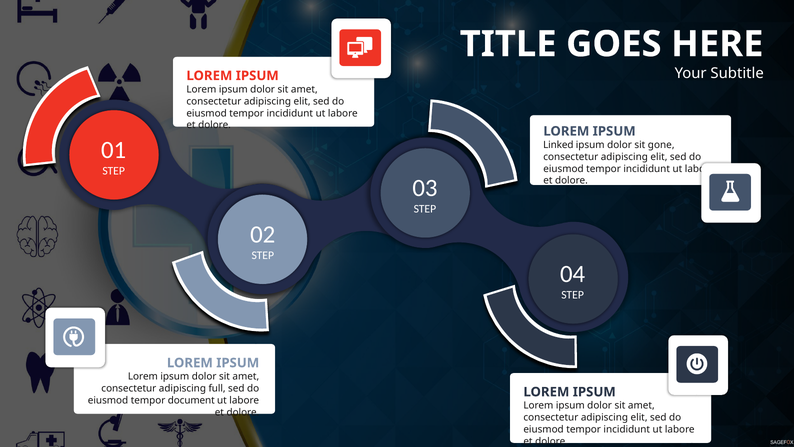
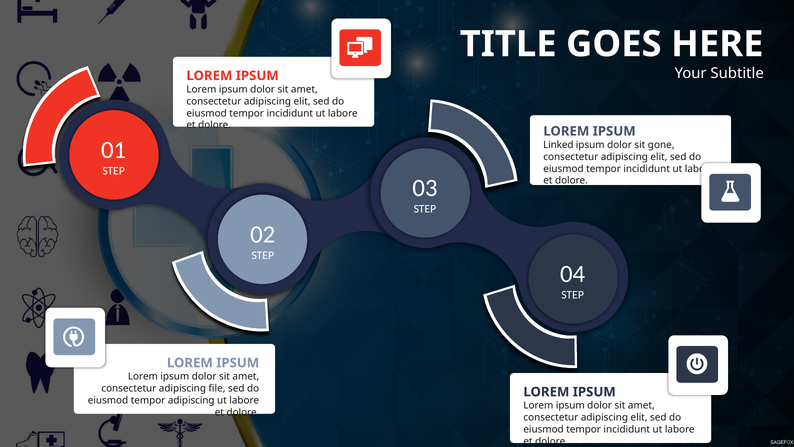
full: full -> file
tempor document: document -> adipiscing
